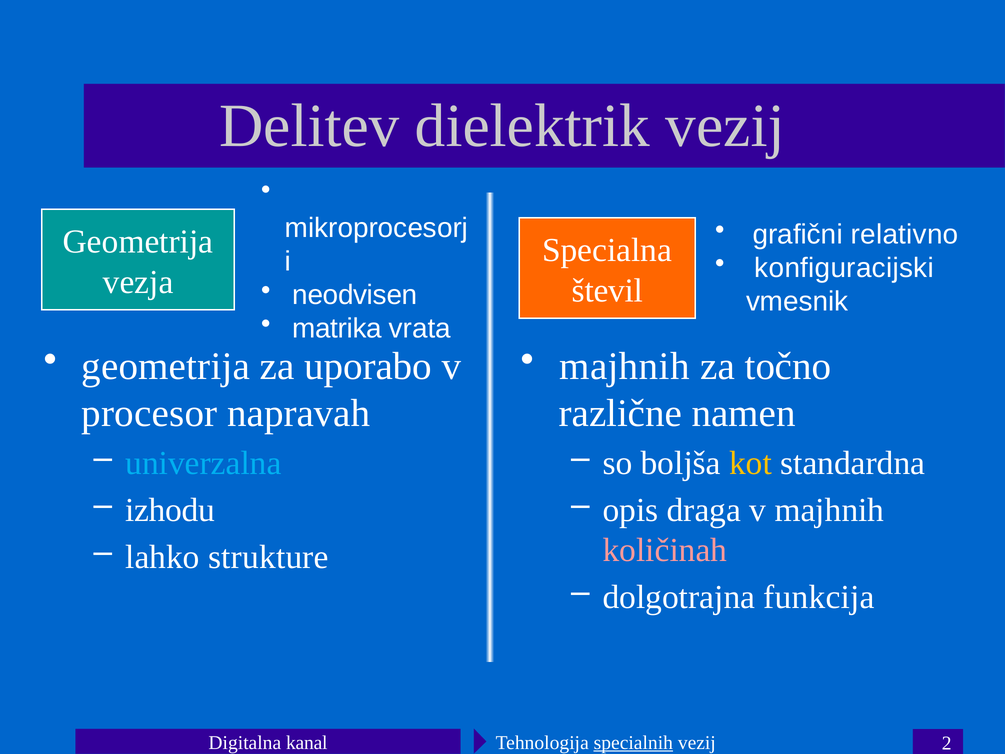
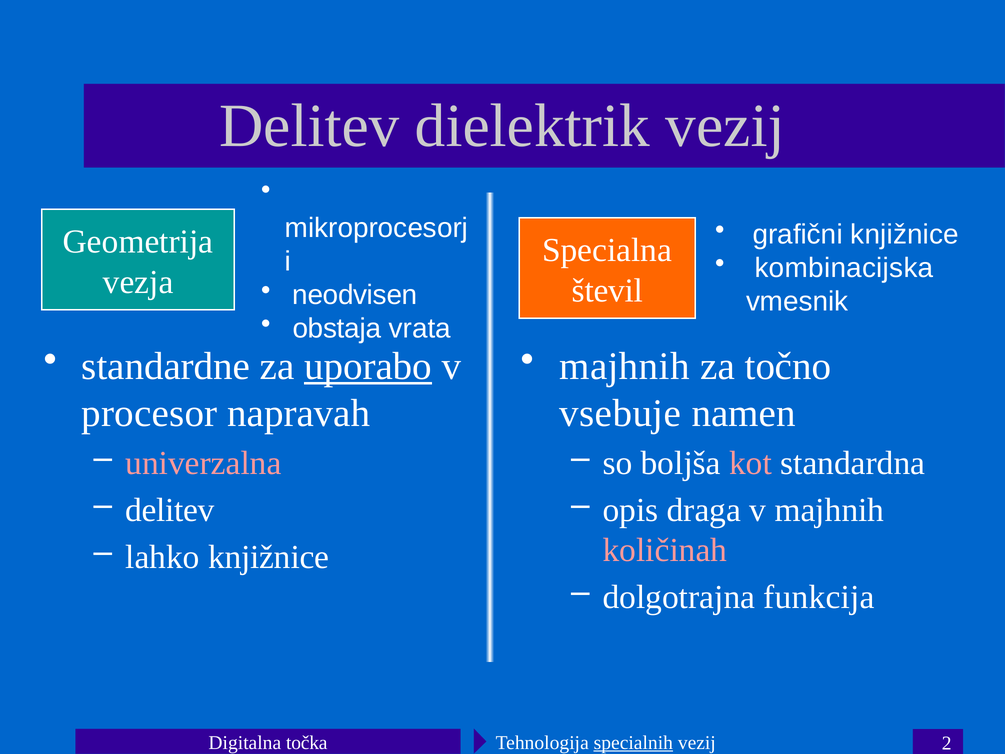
grafični relativno: relativno -> knjižnice
konfiguracijski: konfiguracijski -> kombinacijska
matrika: matrika -> obstaja
geometrija at (166, 366): geometrija -> standardne
uporabo underline: none -> present
različne: različne -> vsebuje
univerzalna colour: light blue -> pink
kot colour: yellow -> pink
izhodu at (170, 510): izhodu -> delitev
lahko strukture: strukture -> knjižnice
kanal: kanal -> točka
